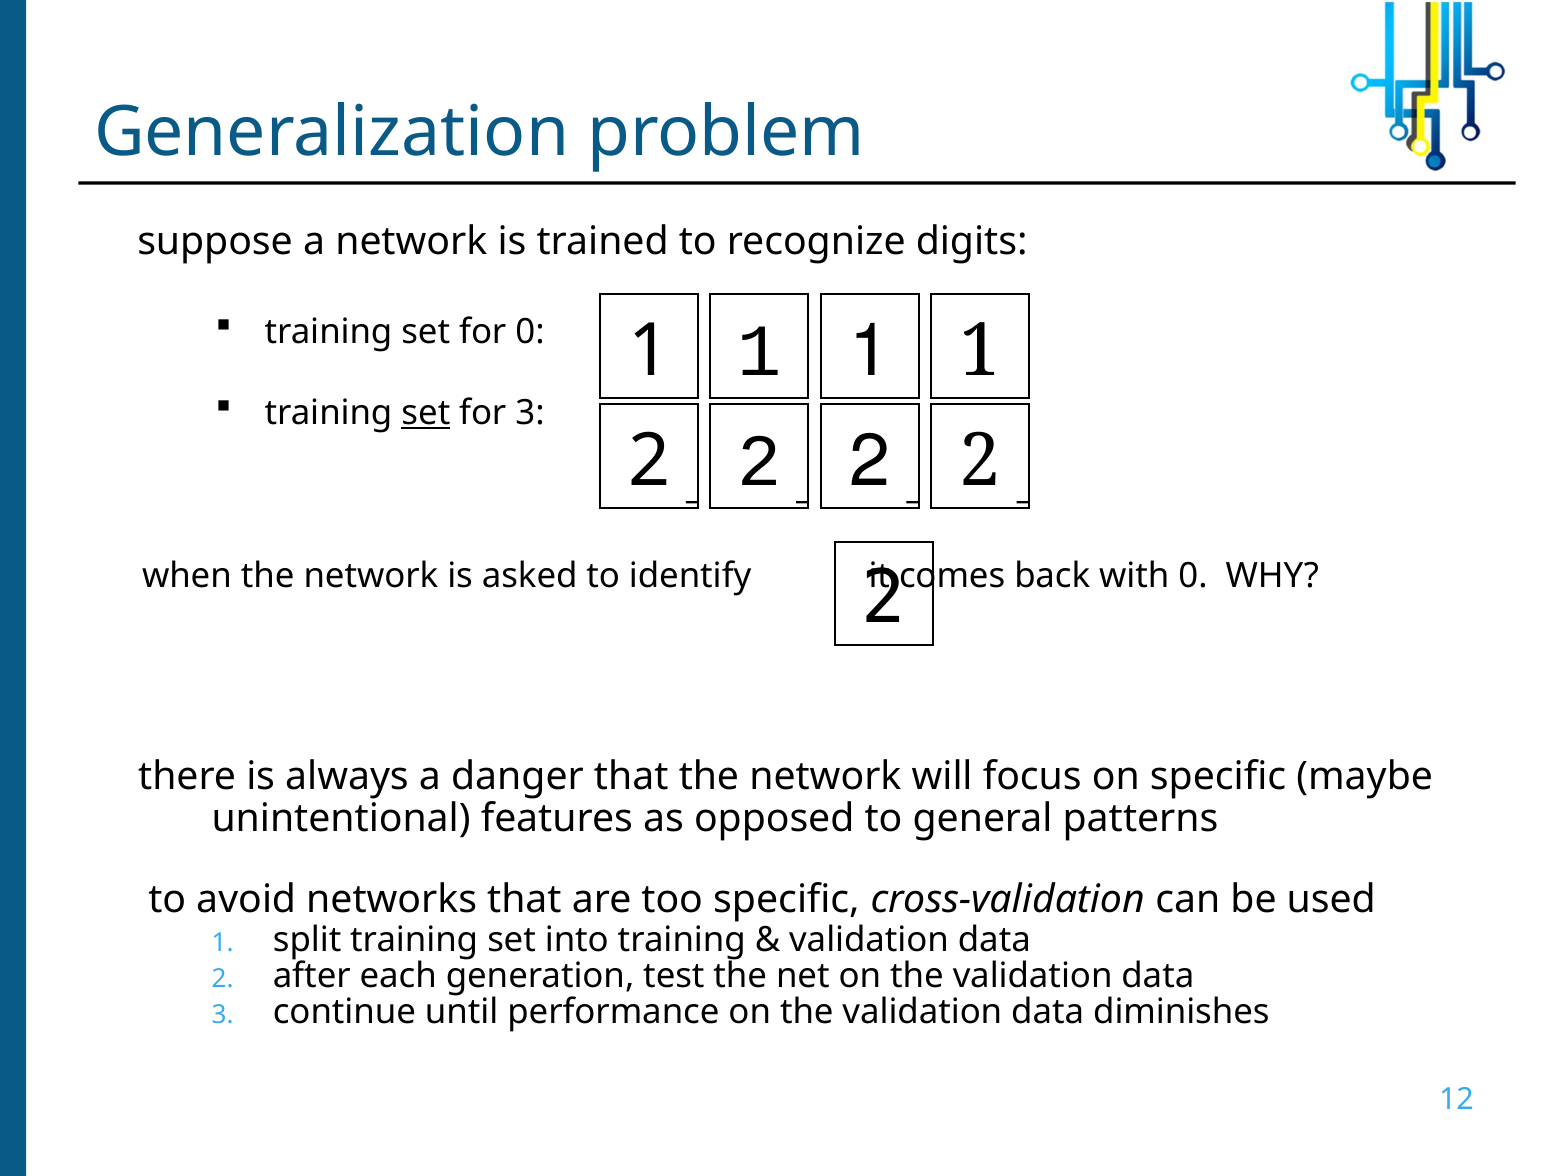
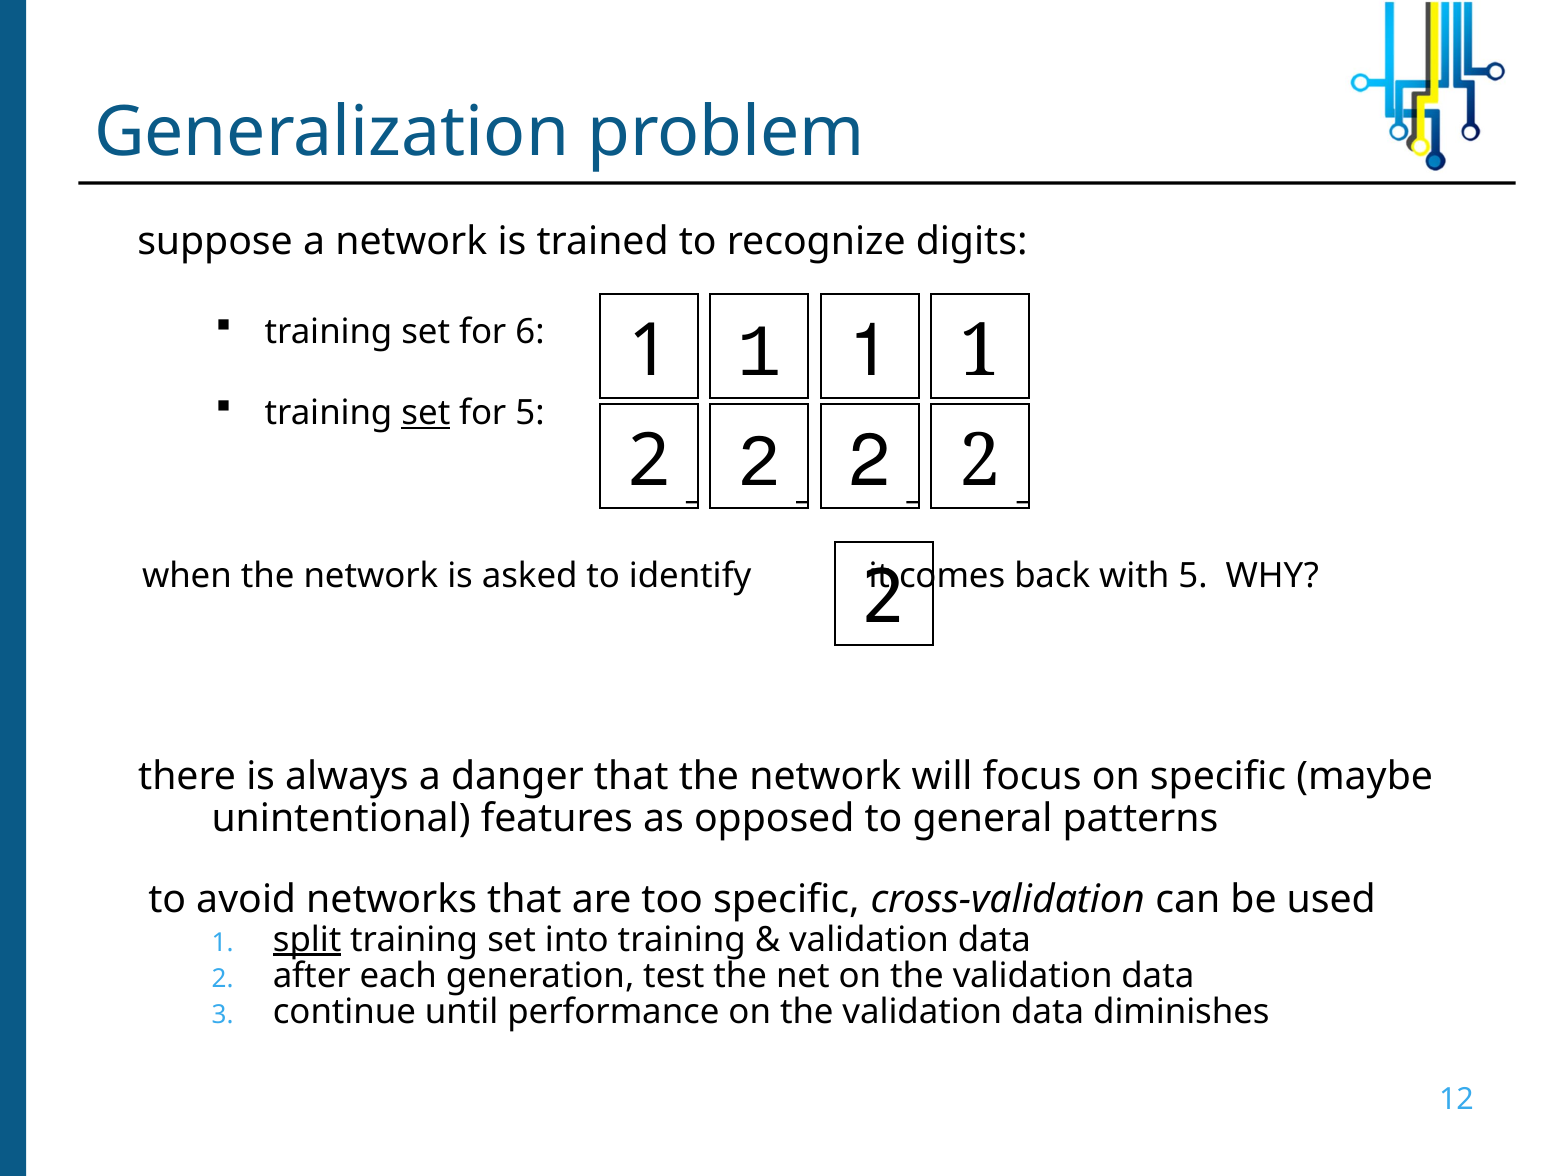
for 0: 0 -> 6
for 3: 3 -> 5
with 0: 0 -> 5
split underline: none -> present
